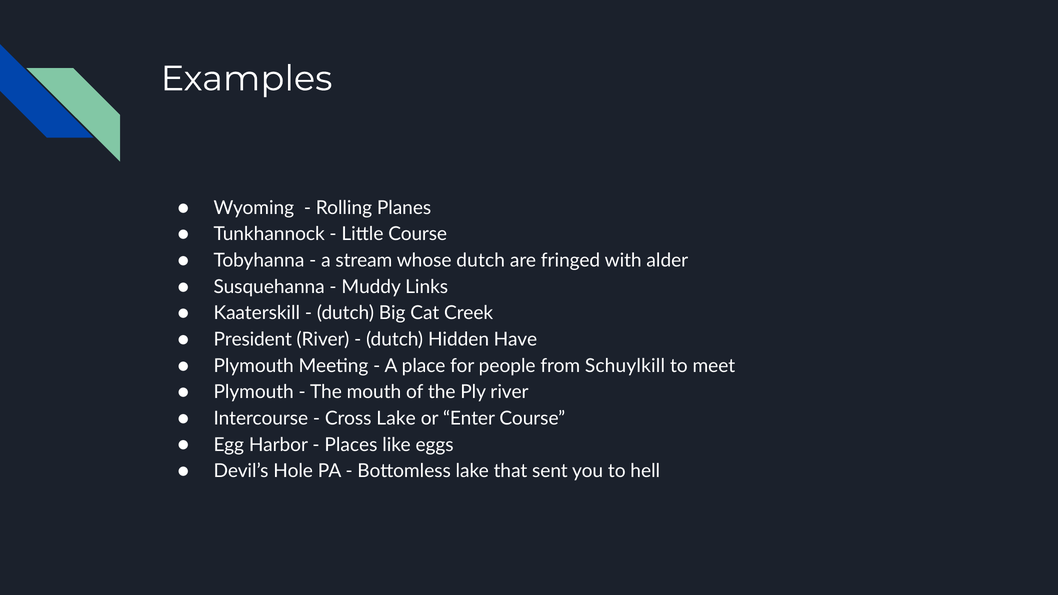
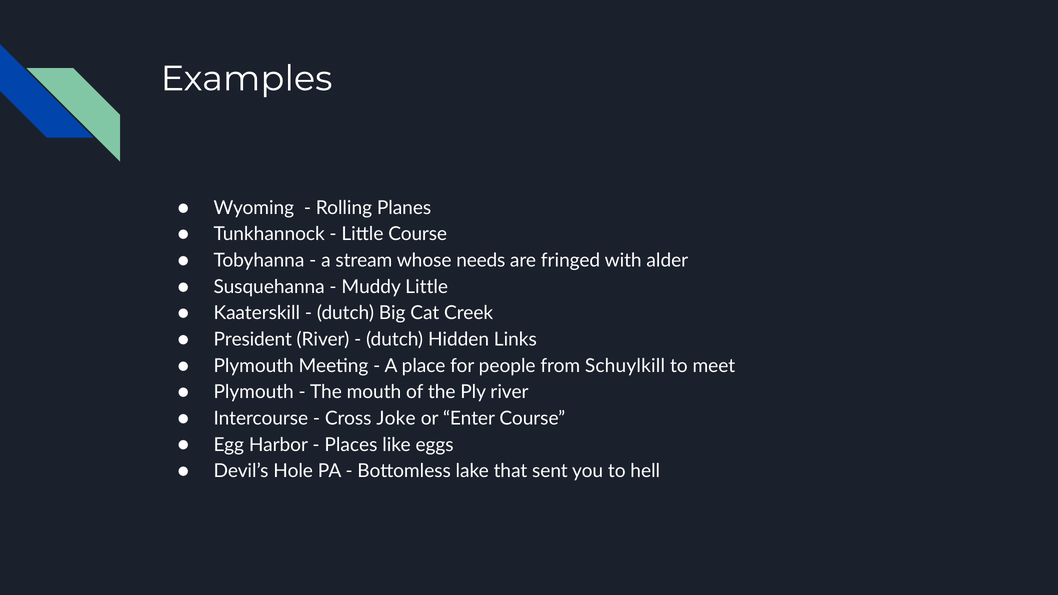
whose dutch: dutch -> needs
Muddy Links: Links -> Little
Have: Have -> Links
Cross Lake: Lake -> Joke
